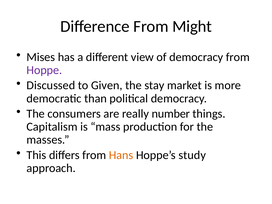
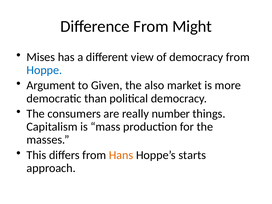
Hoppe colour: purple -> blue
Discussed: Discussed -> Argument
stay: stay -> also
study: study -> starts
